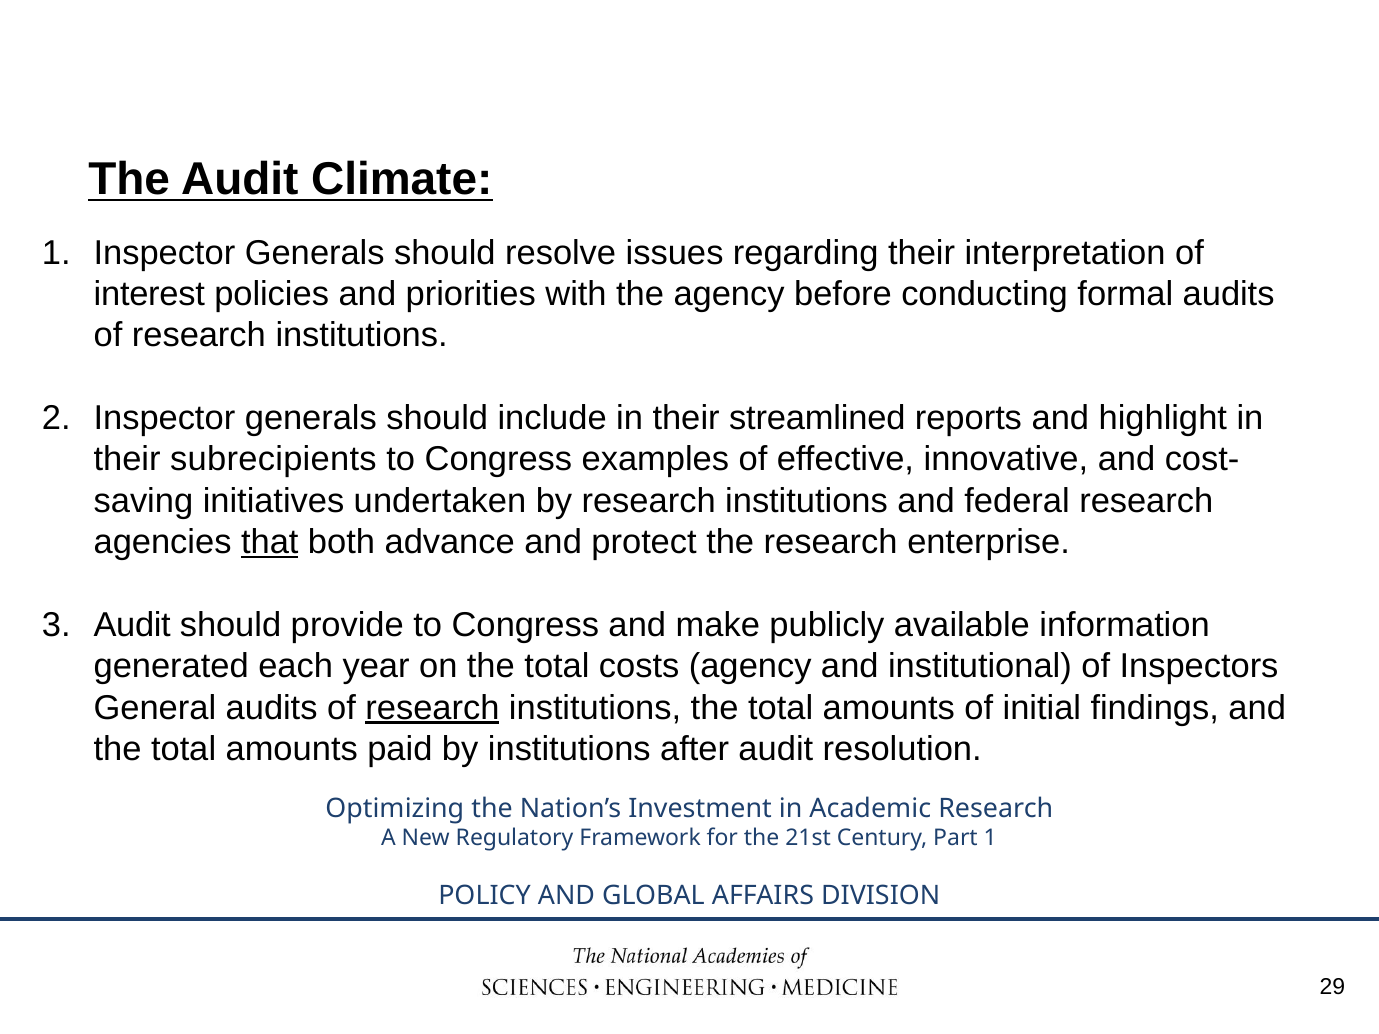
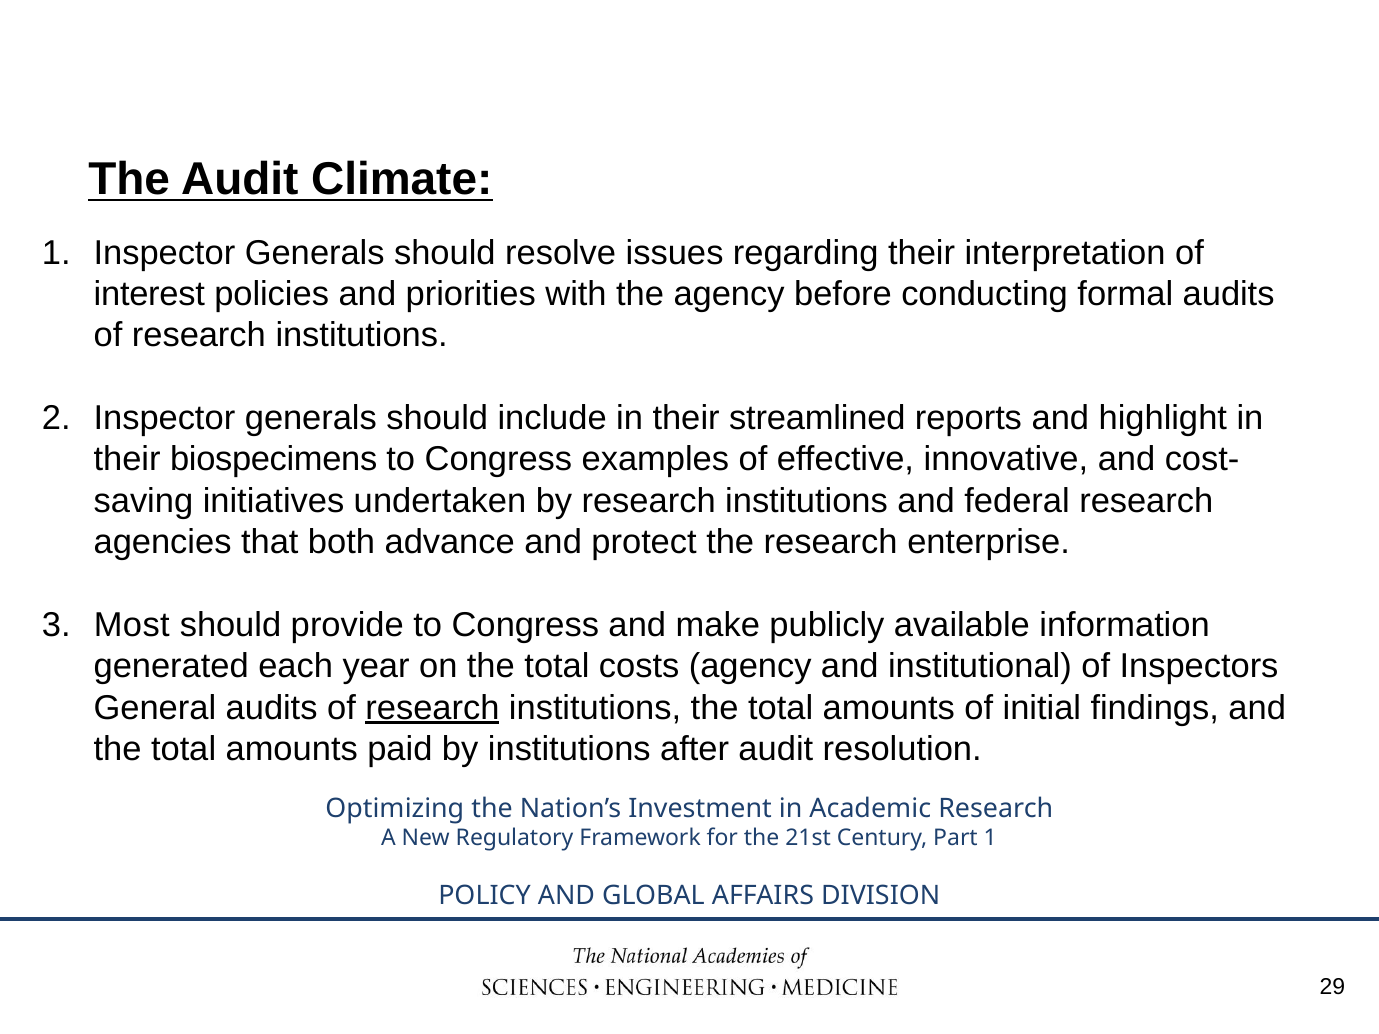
subrecipients: subrecipients -> biospecimens
that underline: present -> none
Audit at (132, 625): Audit -> Most
